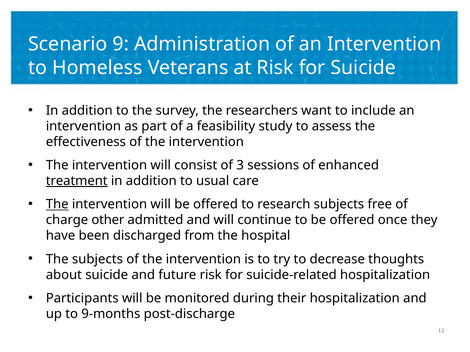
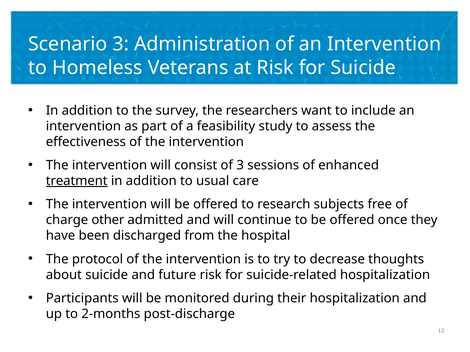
Scenario 9: 9 -> 3
The at (57, 205) underline: present -> none
The subjects: subjects -> protocol
9-months: 9-months -> 2-months
